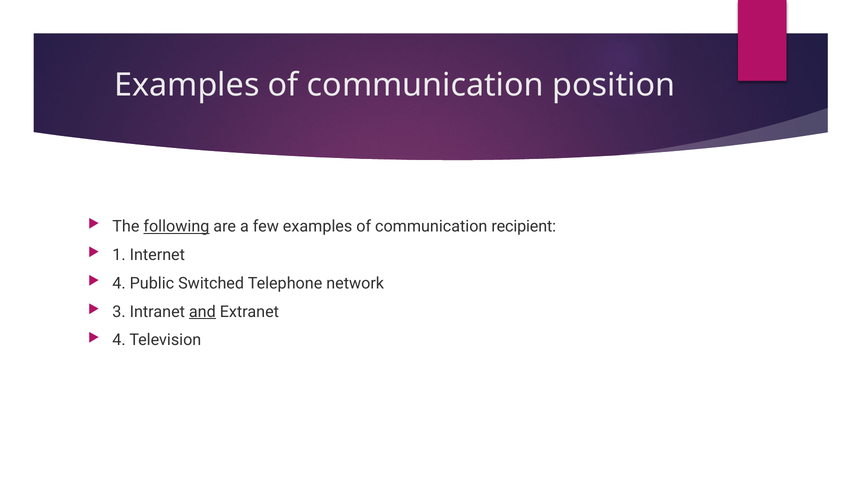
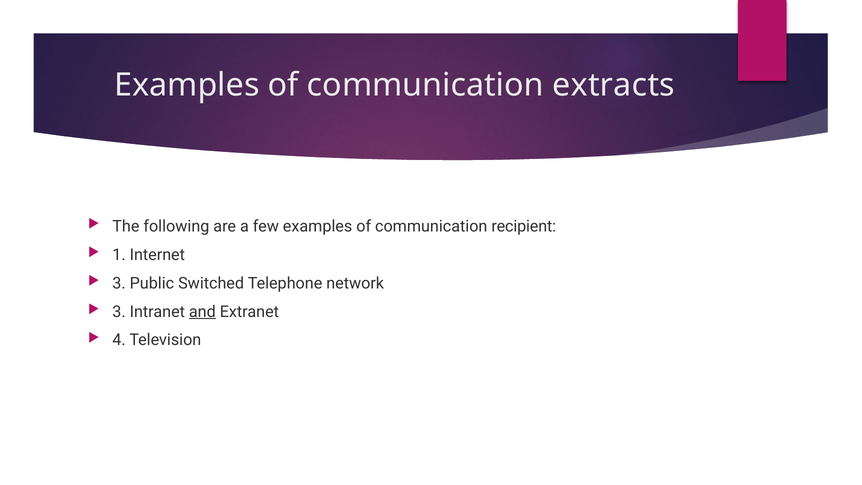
position: position -> extracts
following underline: present -> none
4 at (119, 283): 4 -> 3
